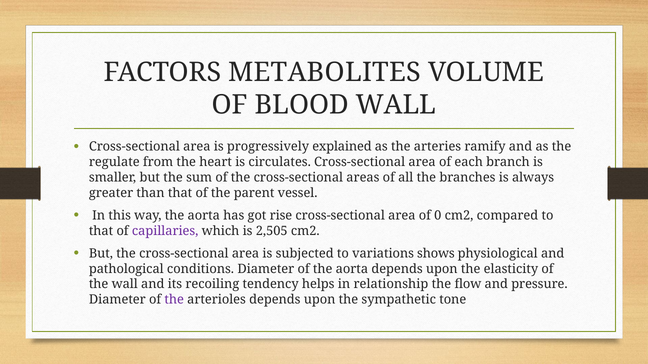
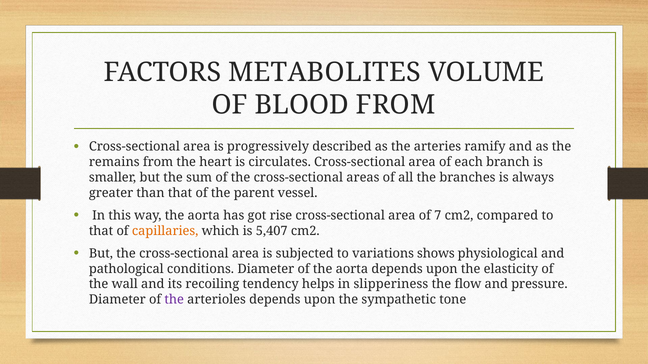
BLOOD WALL: WALL -> FROM
explained: explained -> described
regulate: regulate -> remains
0: 0 -> 7
capillaries colour: purple -> orange
2,505: 2,505 -> 5,407
relationship: relationship -> slipperiness
